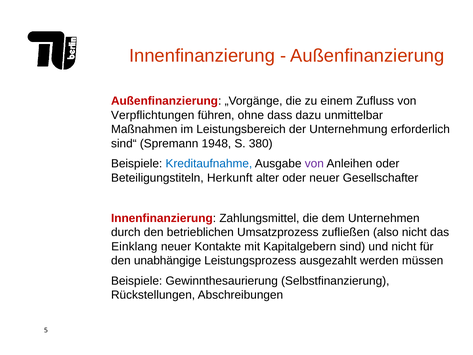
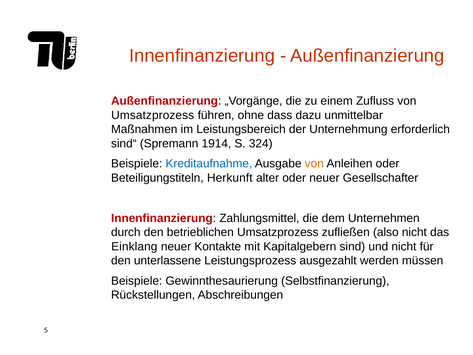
Verpflichtungen at (153, 115): Verpflichtungen -> Umsatzprozess
1948: 1948 -> 1914
380: 380 -> 324
von at (314, 164) colour: purple -> orange
unabhängige: unabhängige -> unterlassene
